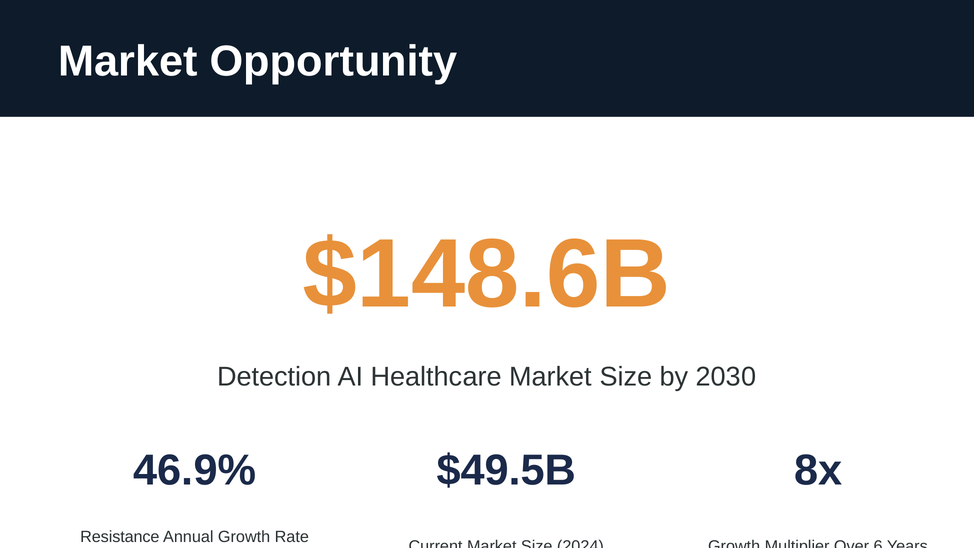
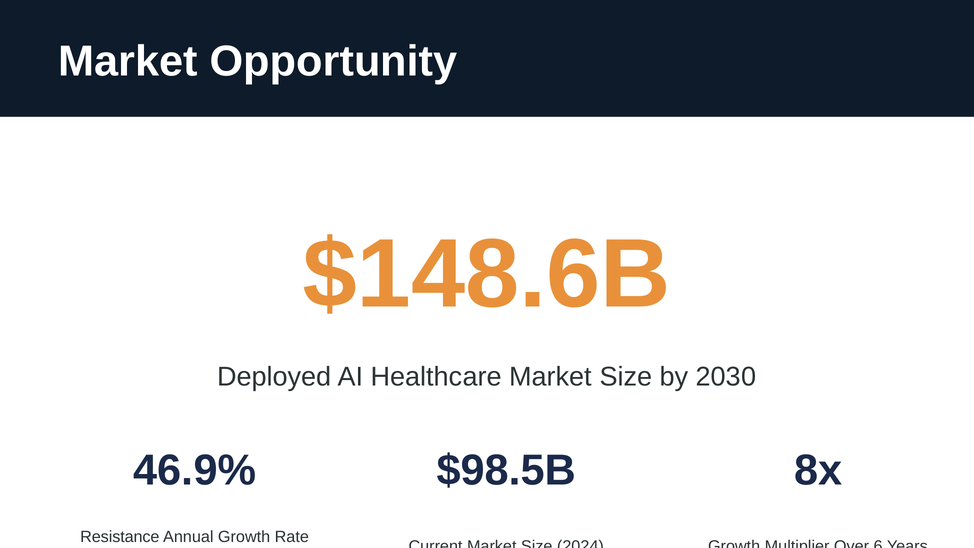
Detection: Detection -> Deployed
$49.5B: $49.5B -> $98.5B
